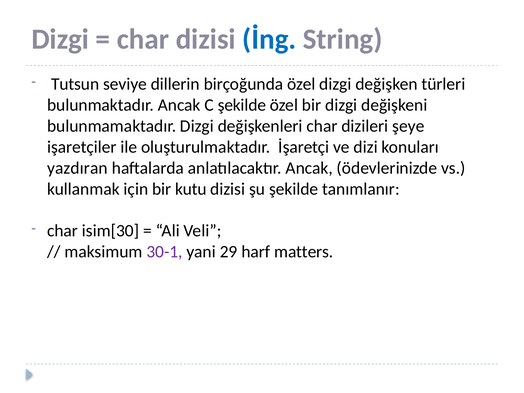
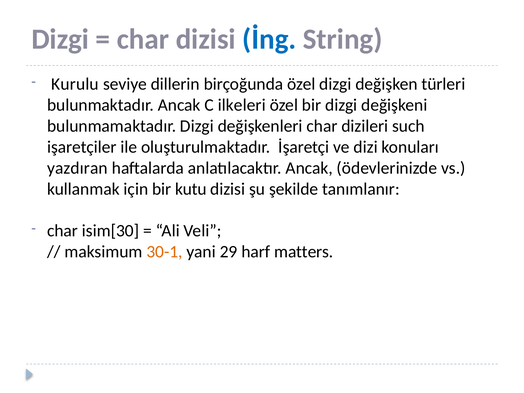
Tutsun: Tutsun -> Kurulu
C şekilde: şekilde -> ilkeleri
şeye: şeye -> such
30-1 colour: purple -> orange
